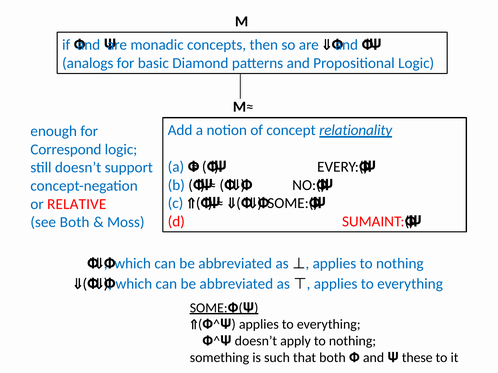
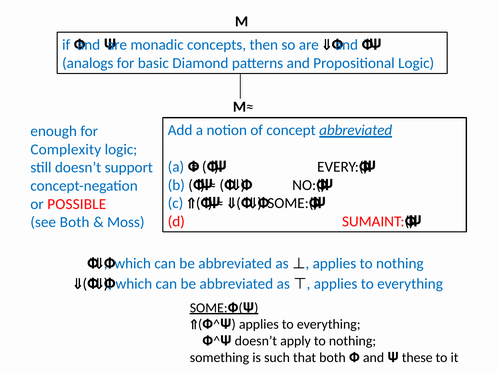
concept relationality: relationality -> abbreviated
Correspond: Correspond -> Complexity
RELATIVE: RELATIVE -> POSSIBLE
